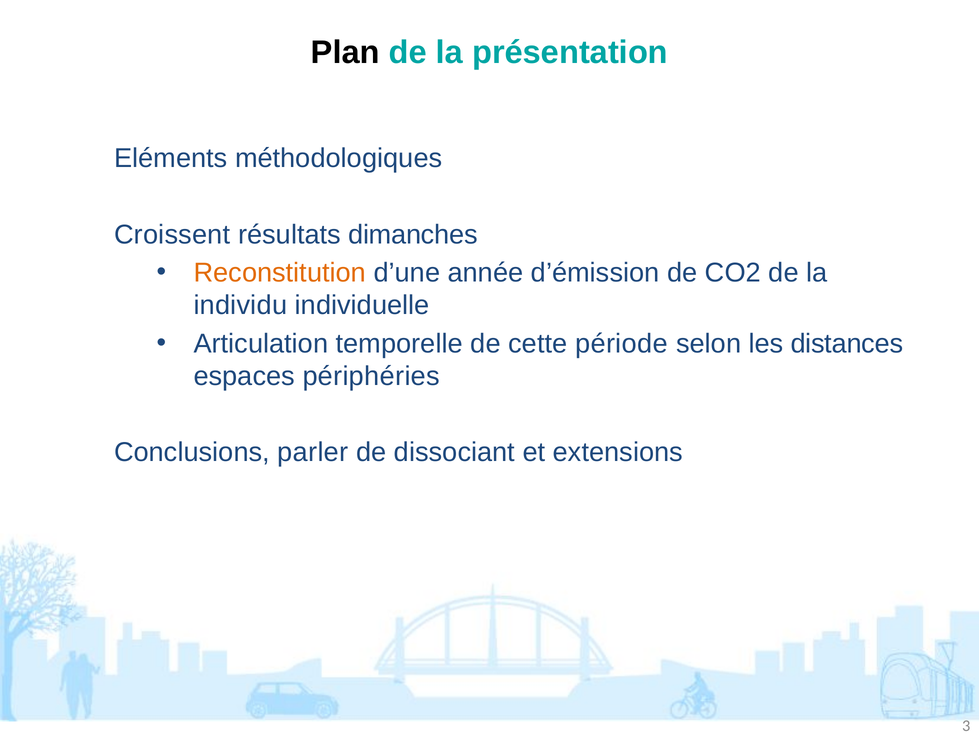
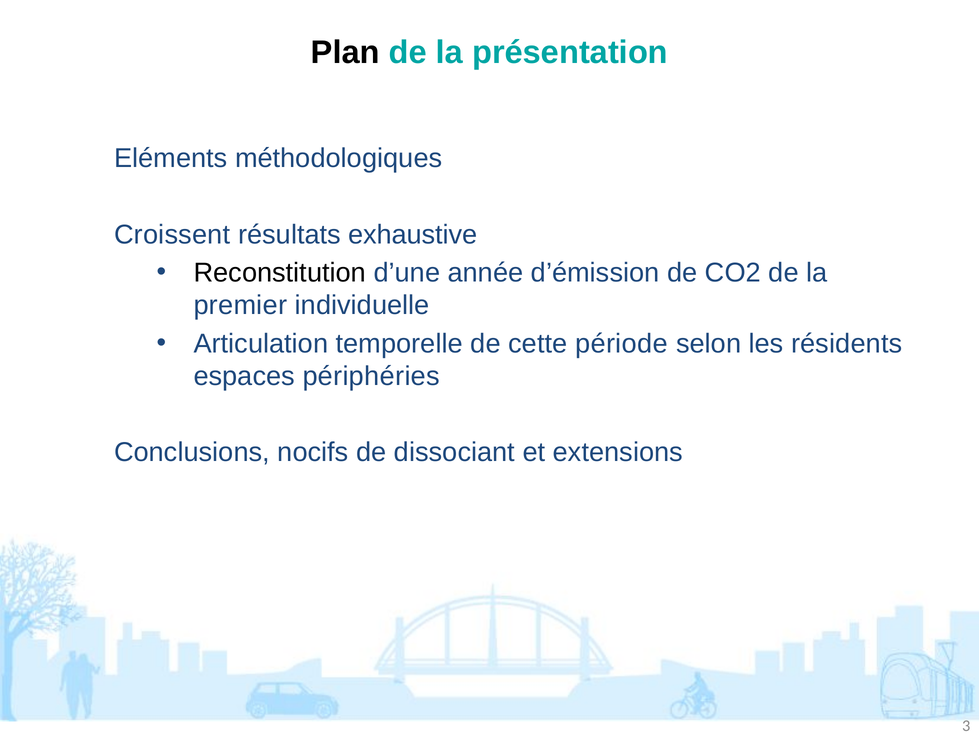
dimanches: dimanches -> exhaustive
Reconstitution colour: orange -> black
individu: individu -> premier
distances: distances -> résidents
parler: parler -> nocifs
